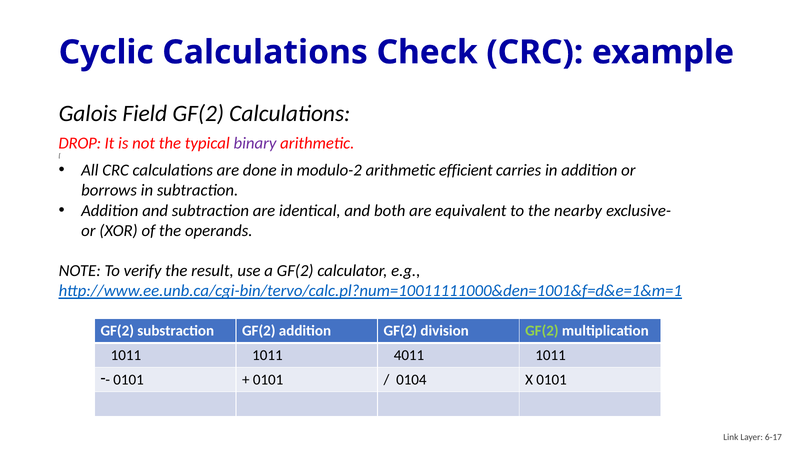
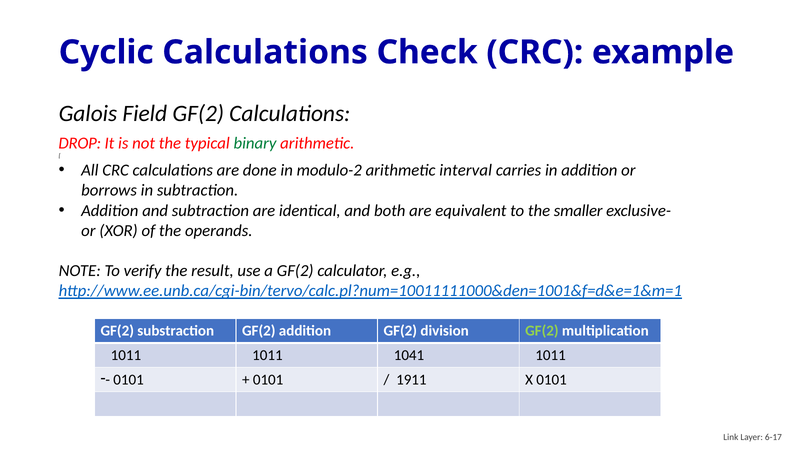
binary colour: purple -> green
efficient: efficient -> interval
nearby: nearby -> smaller
4011: 4011 -> 1041
0104: 0104 -> 1911
